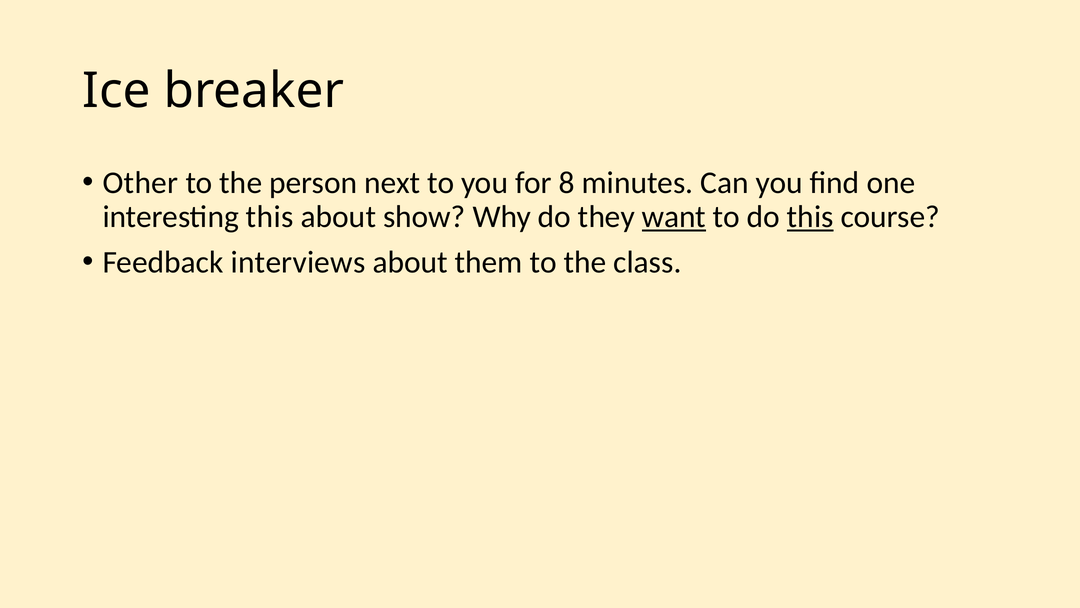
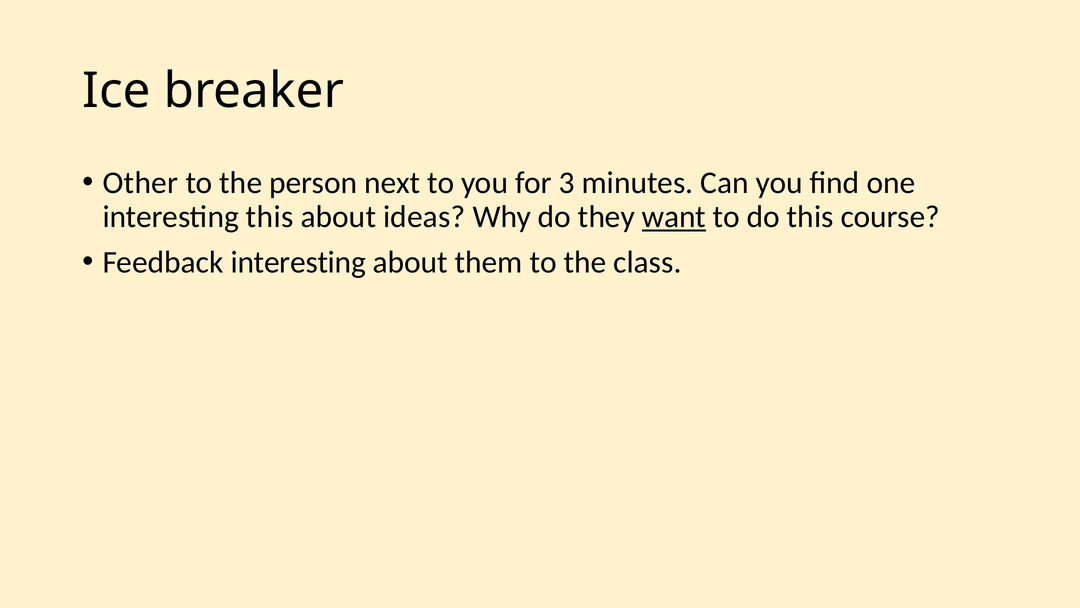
8: 8 -> 3
show: show -> ideas
this at (810, 217) underline: present -> none
Feedback interviews: interviews -> interesting
